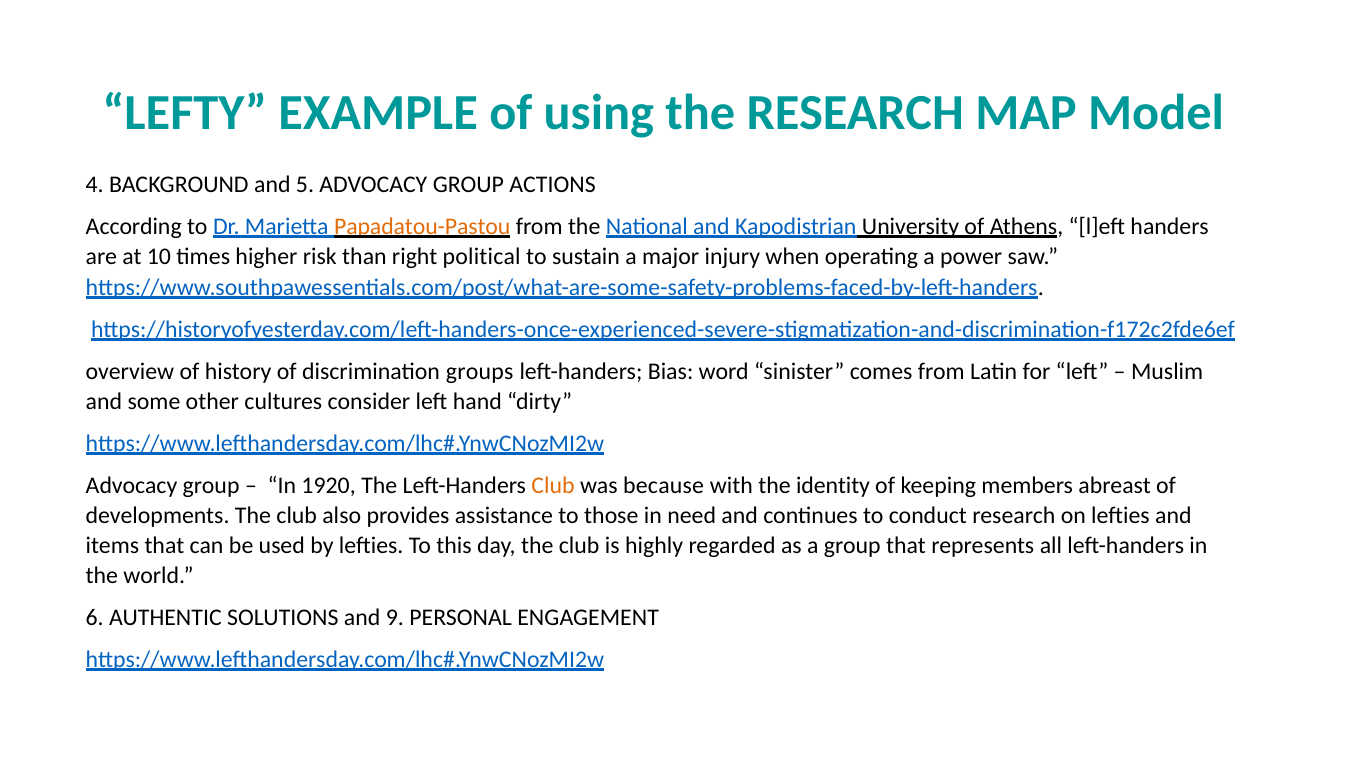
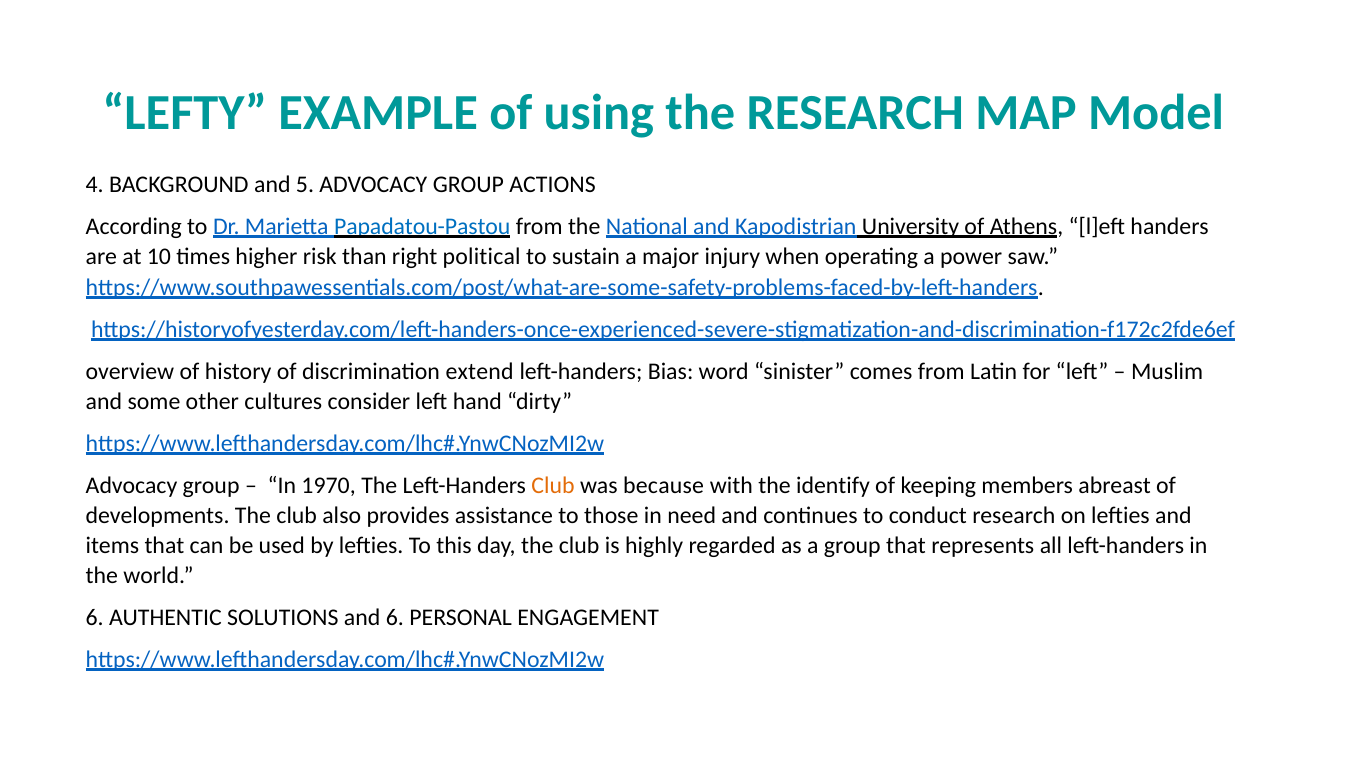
Papadatou-Pastou colour: orange -> blue
groups: groups -> extend
1920: 1920 -> 1970
identity: identity -> identify
and 9: 9 -> 6
